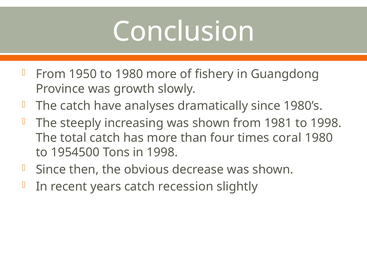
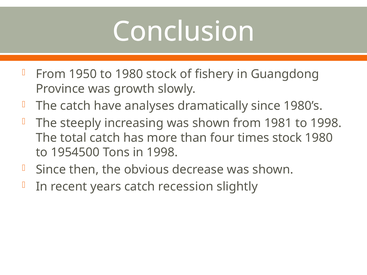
1980 more: more -> stock
times coral: coral -> stock
